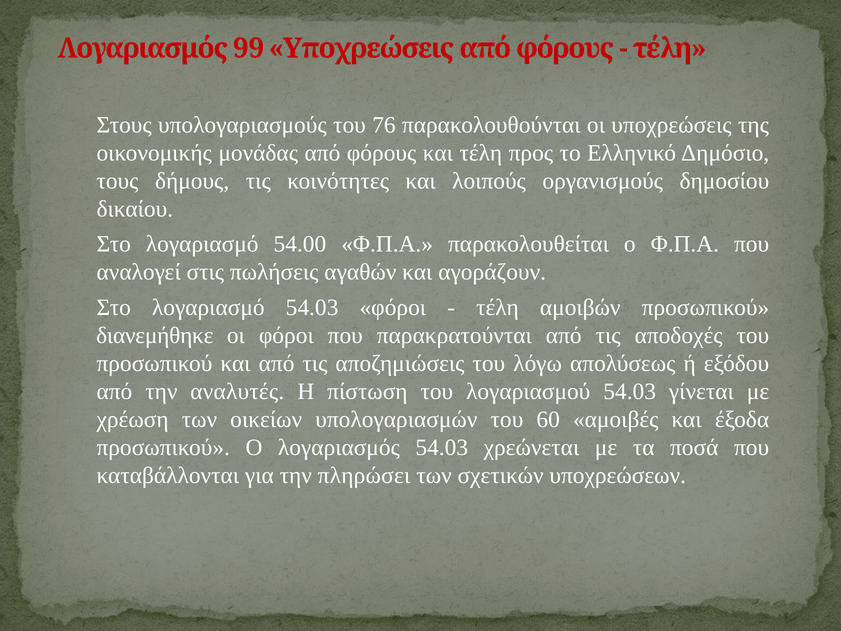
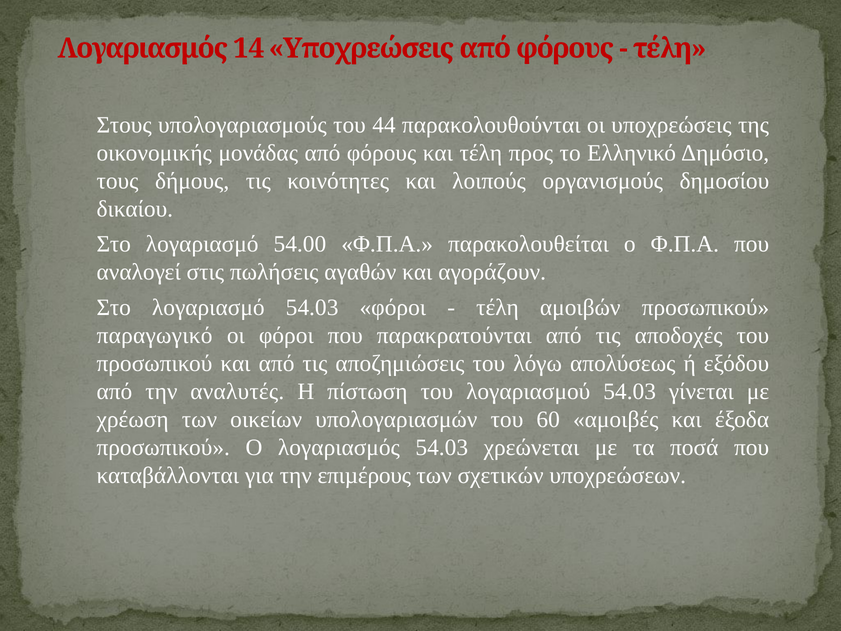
99: 99 -> 14
76: 76 -> 44
διανεμήθηκε: διανεμήθηκε -> παραγωγικό
πληρώσει: πληρώσει -> επιµέρους
